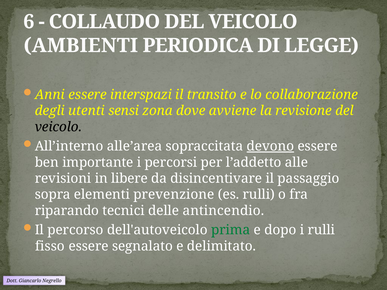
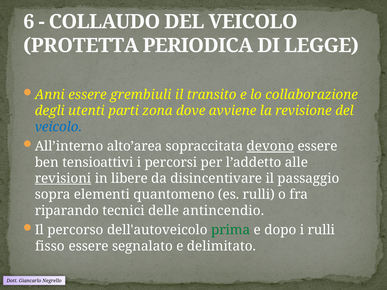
AMBIENTI: AMBIENTI -> PROTETTA
interspazi: interspazi -> grembiuli
sensi: sensi -> parti
veicolo at (58, 127) colour: black -> blue
alle’area: alle’area -> alto’area
importante: importante -> tensioattivi
revisioni underline: none -> present
prevenzione: prevenzione -> quantomeno
